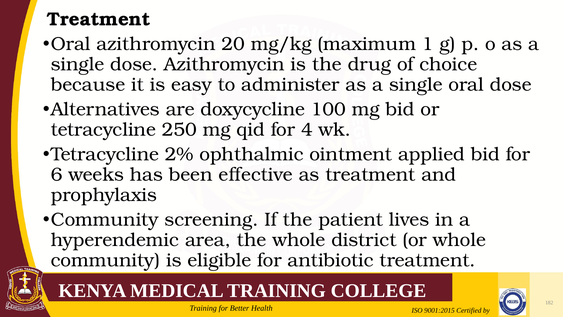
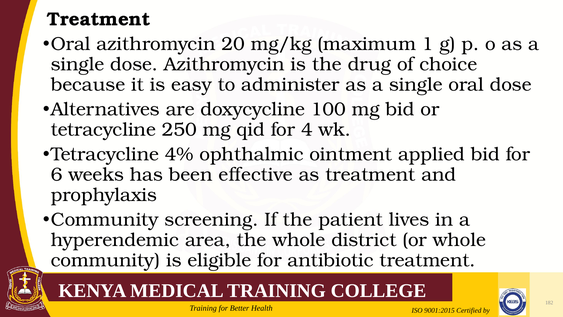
2%: 2% -> 4%
